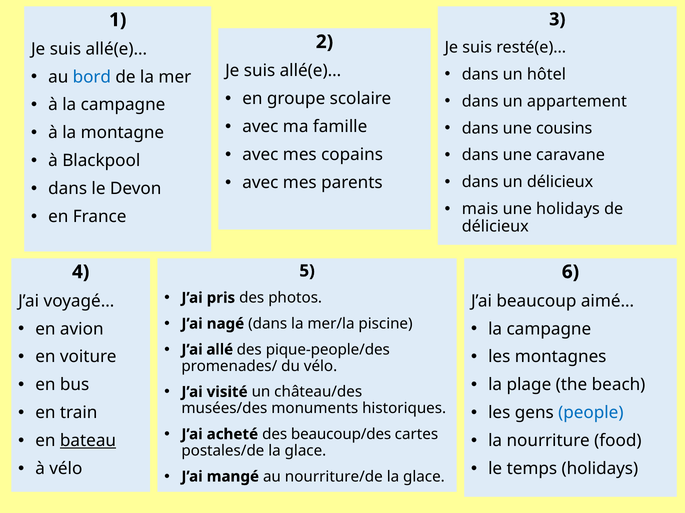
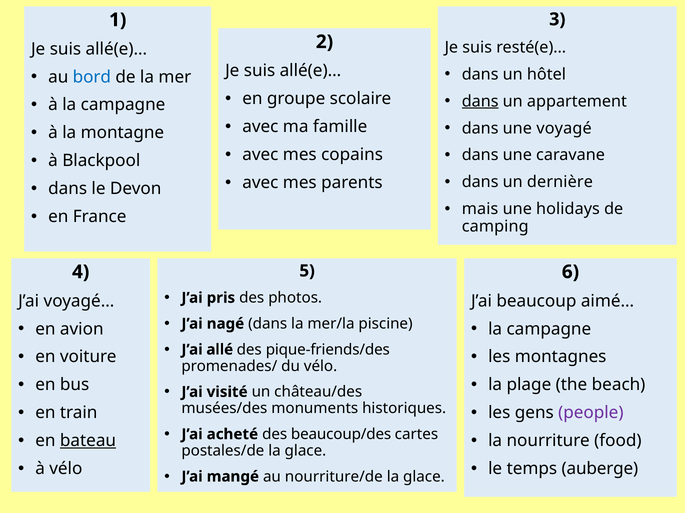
dans at (480, 101) underline: none -> present
cousins: cousins -> voyagé
un délicieux: délicieux -> dernière
délicieux at (495, 227): délicieux -> camping
pique-people/des: pique-people/des -> pique-friends/des
people colour: blue -> purple
temps holidays: holidays -> auberge
